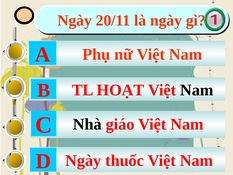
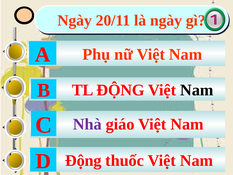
TL HOẠT: HOẠT -> ĐỘNG
Nhà colour: black -> purple
Ngày at (83, 160): Ngày -> Động
